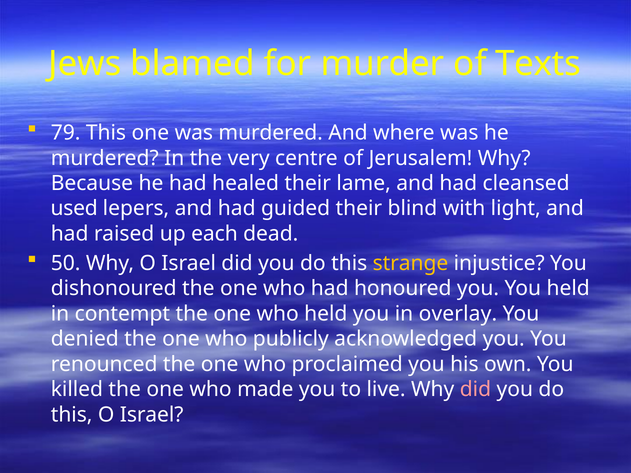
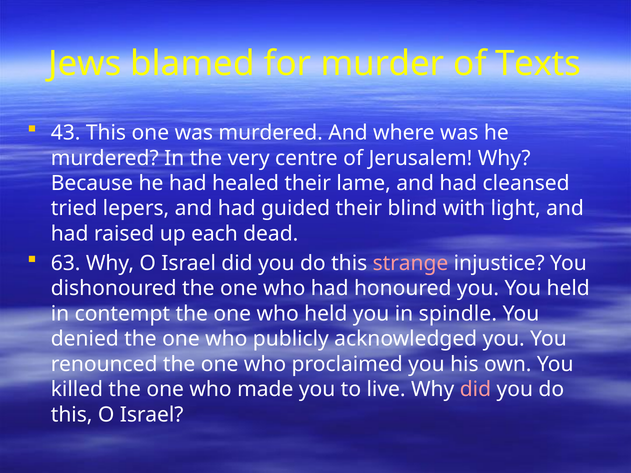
79: 79 -> 43
used: used -> tried
50: 50 -> 63
strange colour: yellow -> pink
overlay: overlay -> spindle
